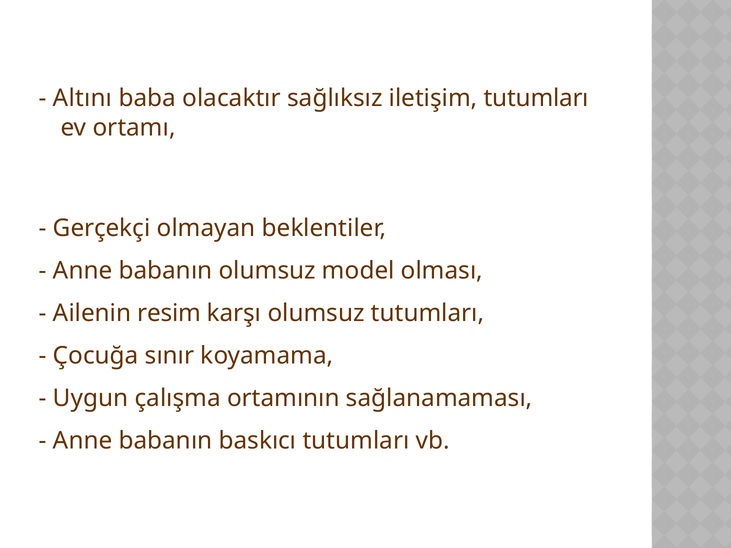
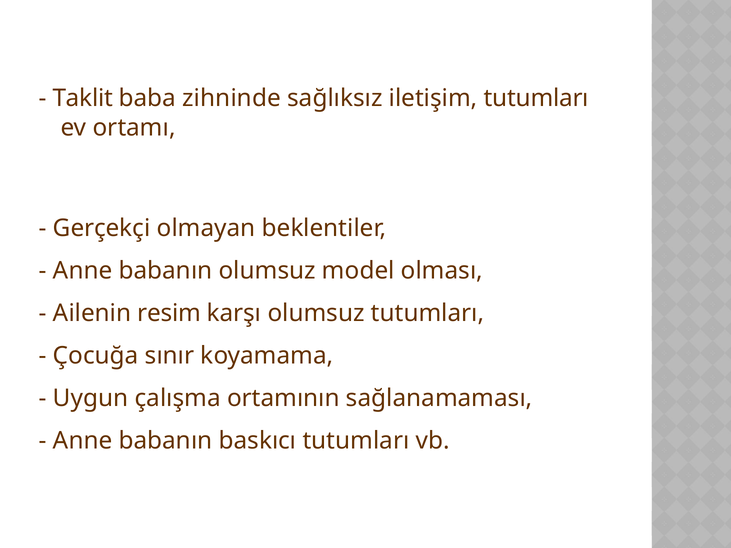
Altını: Altını -> Taklit
olacaktır: olacaktır -> zihninde
